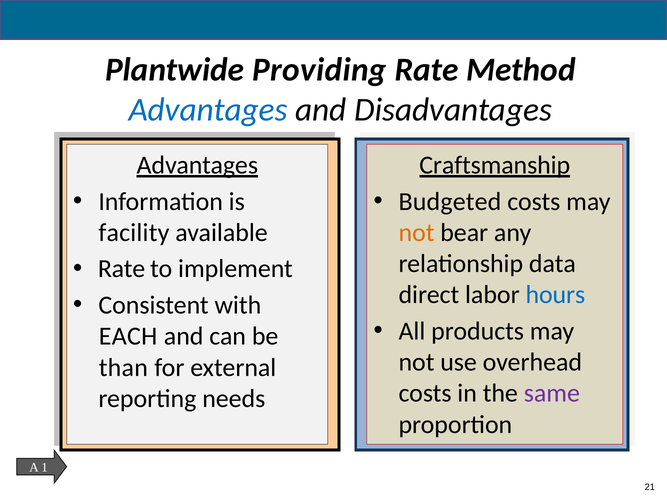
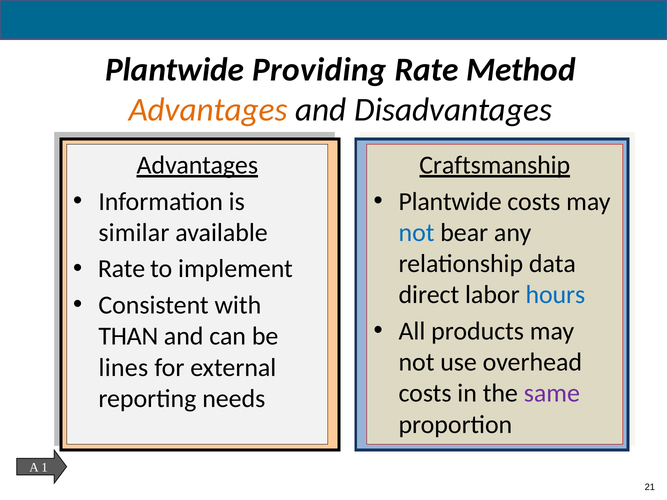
Advantages at (208, 110) colour: blue -> orange
Budgeted at (450, 202): Budgeted -> Plantwide
facility: facility -> similar
not at (416, 233) colour: orange -> blue
EACH: EACH -> THAN
than: than -> lines
